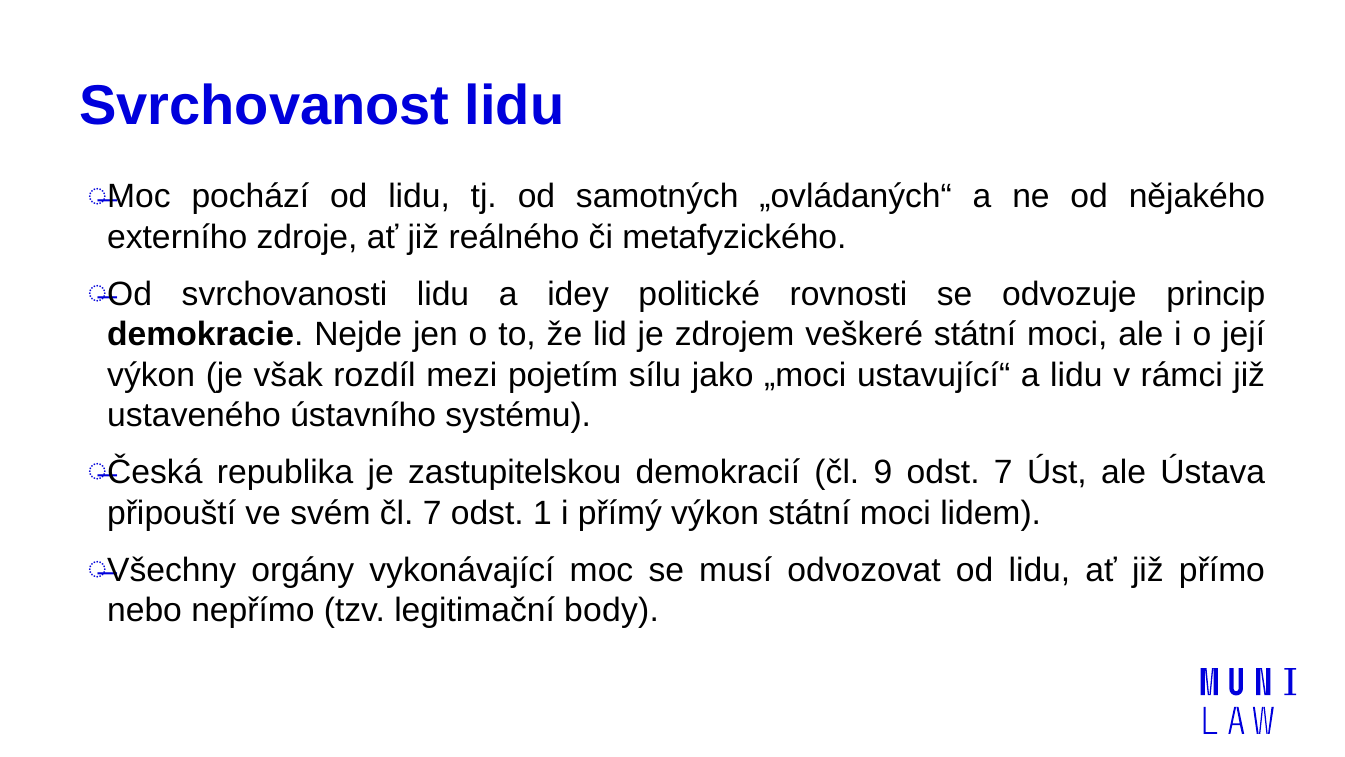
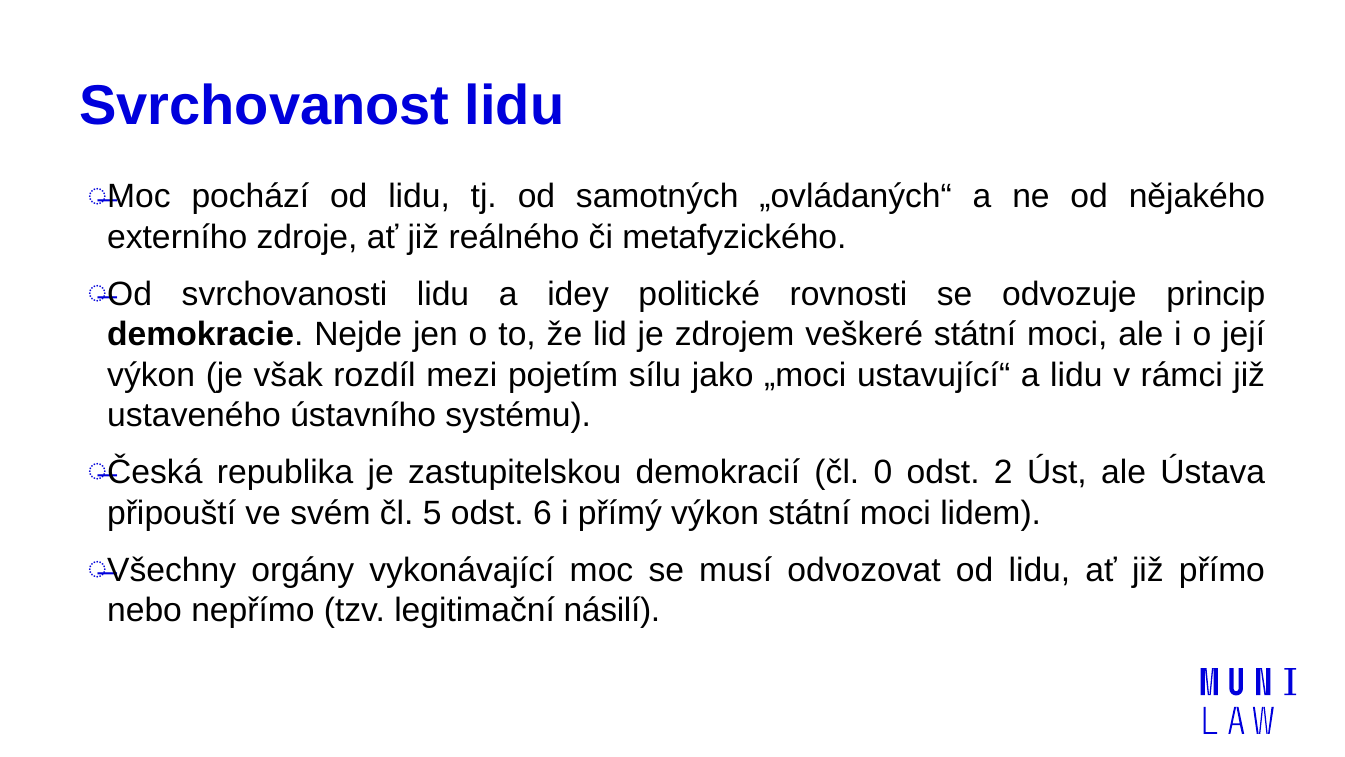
9: 9 -> 0
odst 7: 7 -> 2
čl 7: 7 -> 5
1: 1 -> 6
body: body -> násilí
